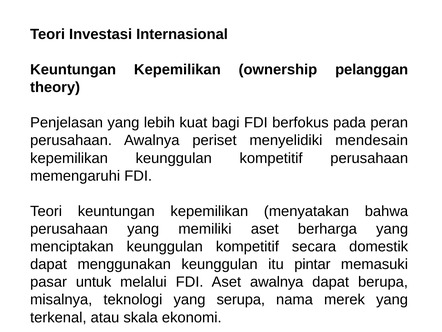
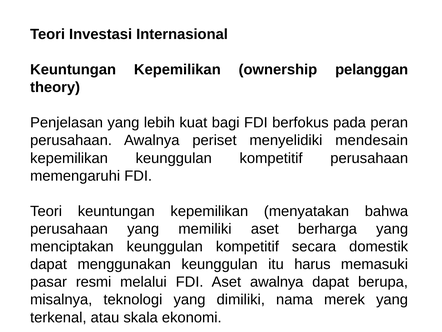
pintar: pintar -> harus
untuk: untuk -> resmi
serupa: serupa -> dimiliki
